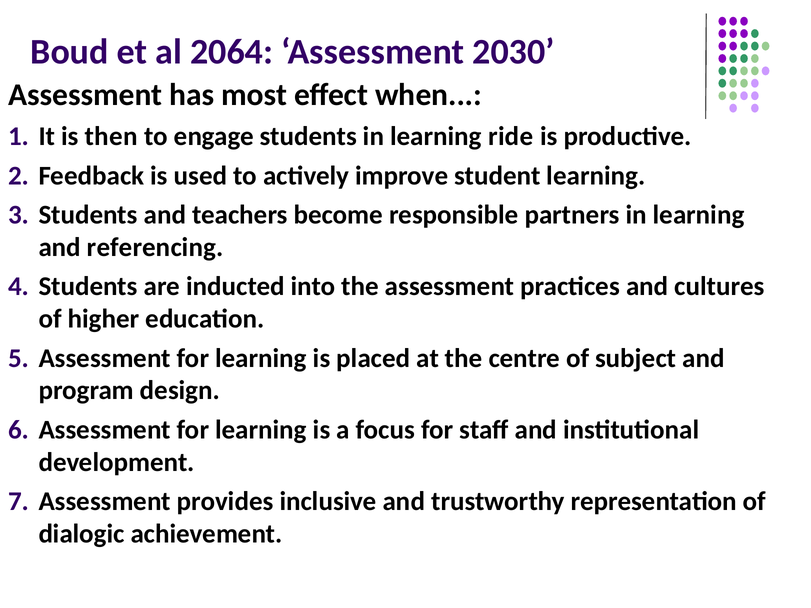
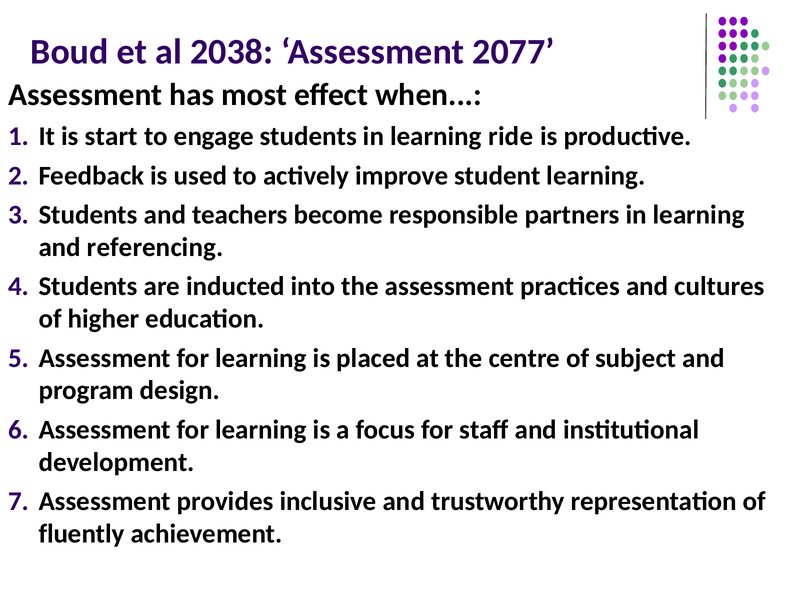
2064: 2064 -> 2038
2030: 2030 -> 2077
then: then -> start
dialogic: dialogic -> fluently
